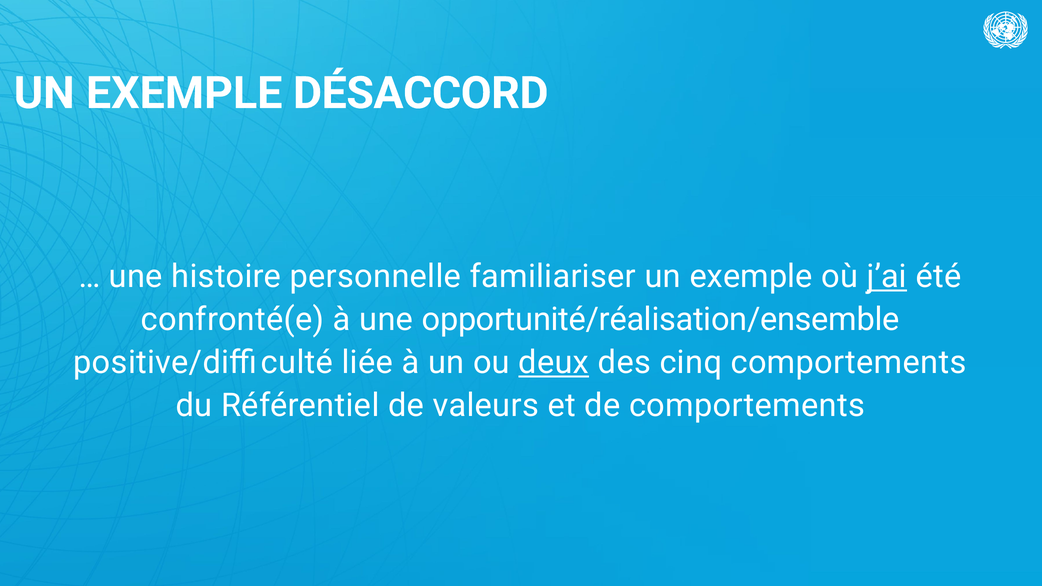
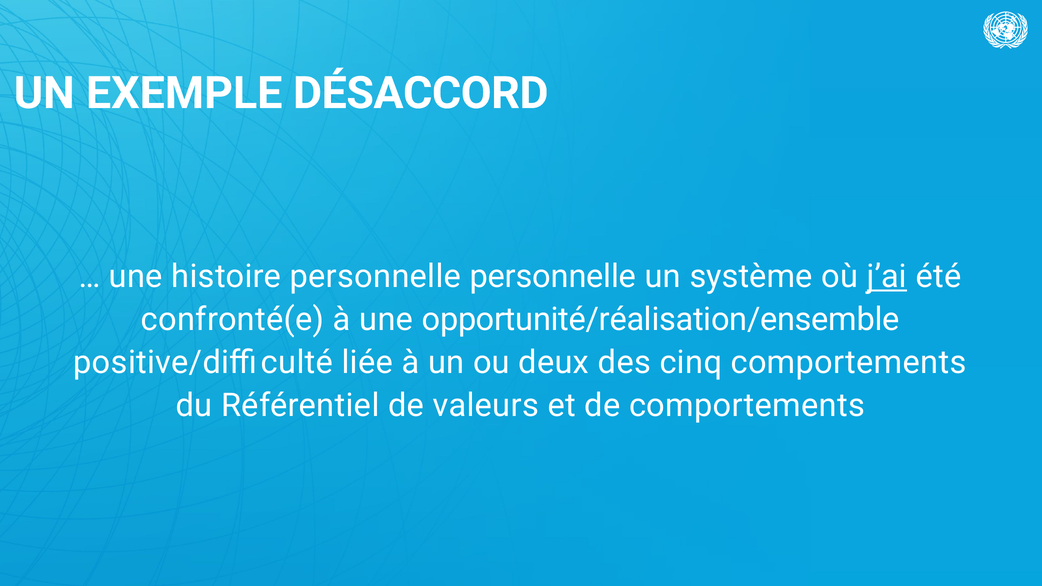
personnelle familiariser: familiariser -> personnelle
exemple at (751, 277): exemple -> système
deux underline: present -> none
